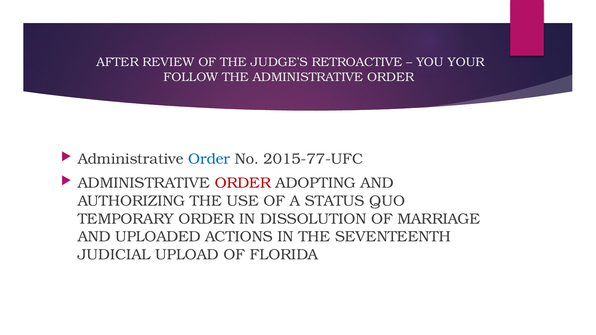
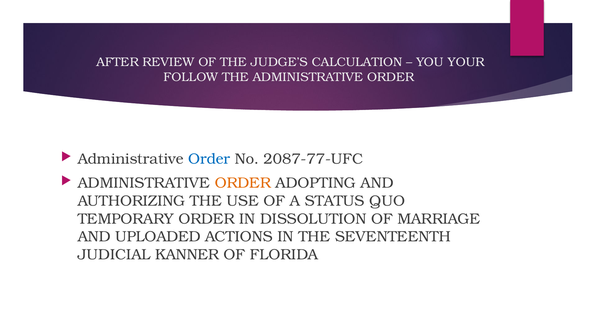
RETROACTIVE: RETROACTIVE -> CALCULATION
2015-77-UFC: 2015-77-UFC -> 2087-77-UFC
ORDER at (243, 183) colour: red -> orange
UPLOAD: UPLOAD -> KANNER
